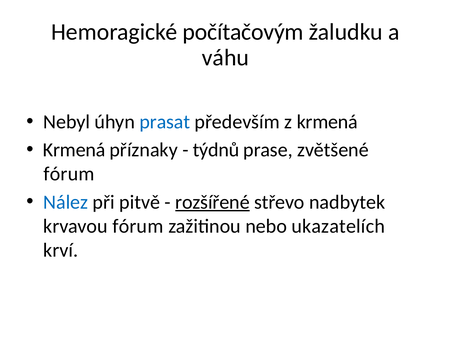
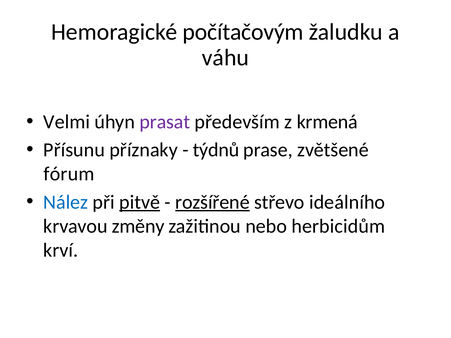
Nebyl: Nebyl -> Velmi
prasat colour: blue -> purple
Krmená at (74, 150): Krmená -> Přísunu
pitvě underline: none -> present
nadbytek: nadbytek -> ideálního
krvavou fórum: fórum -> změny
ukazatelích: ukazatelích -> herbicidům
